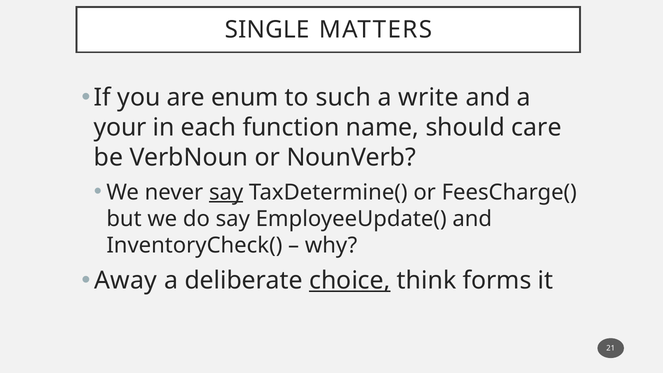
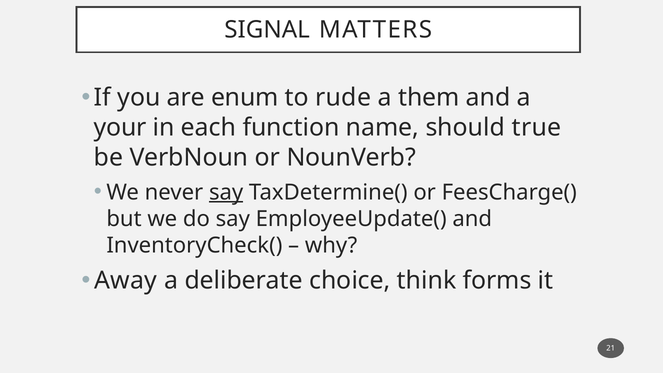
SINGLE: SINGLE -> SIGNAL
such: such -> rude
write: write -> them
care: care -> true
choice underline: present -> none
